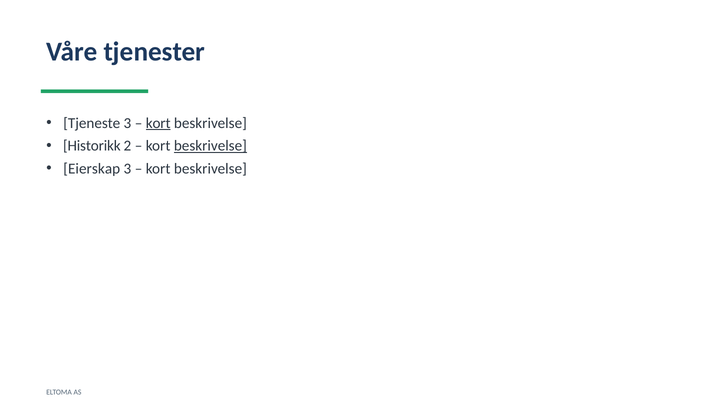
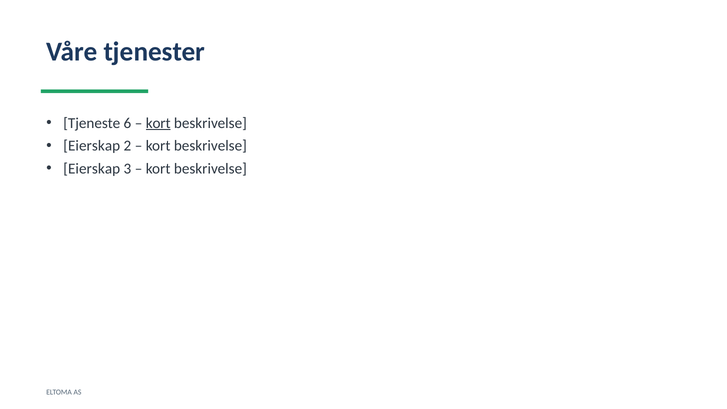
Tjeneste 3: 3 -> 6
Historikk at (92, 146): Historikk -> Eierskap
beskrivelse at (210, 146) underline: present -> none
